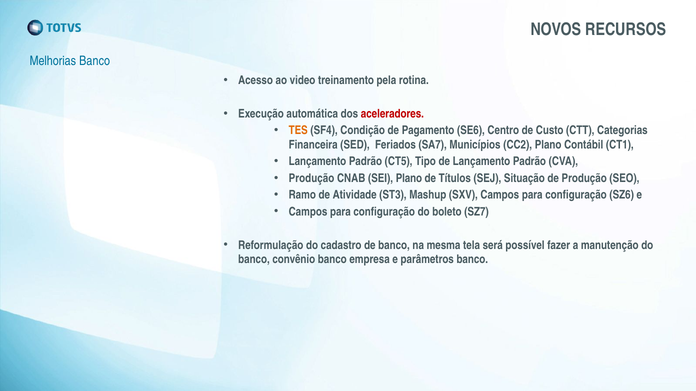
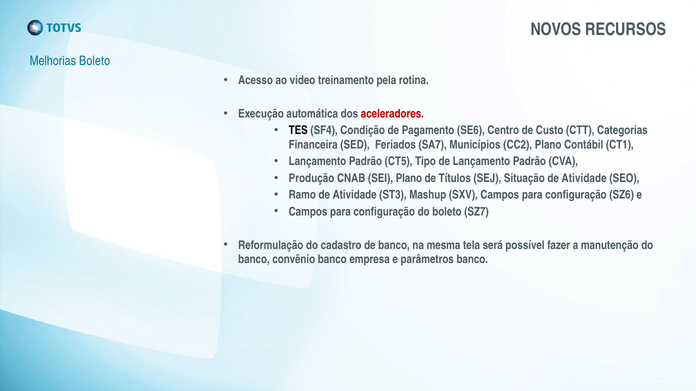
Melhorias Banco: Banco -> Boleto
TES colour: orange -> black
Situação de Produção: Produção -> Atividade
